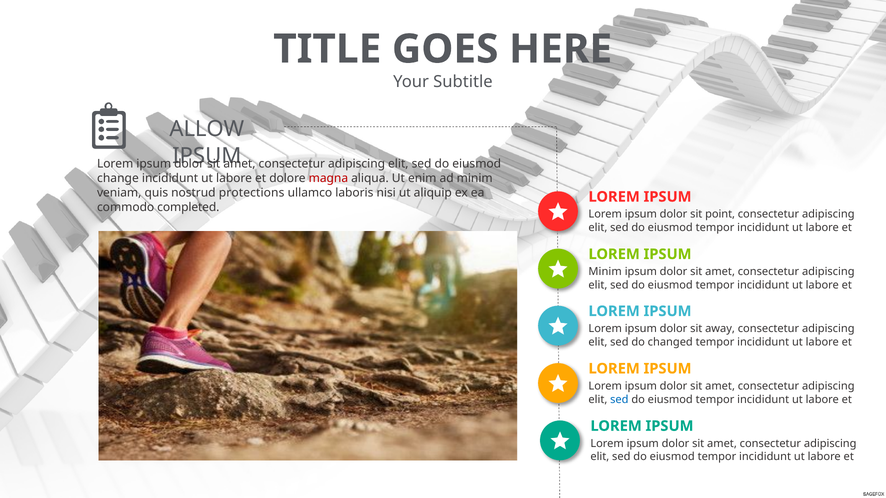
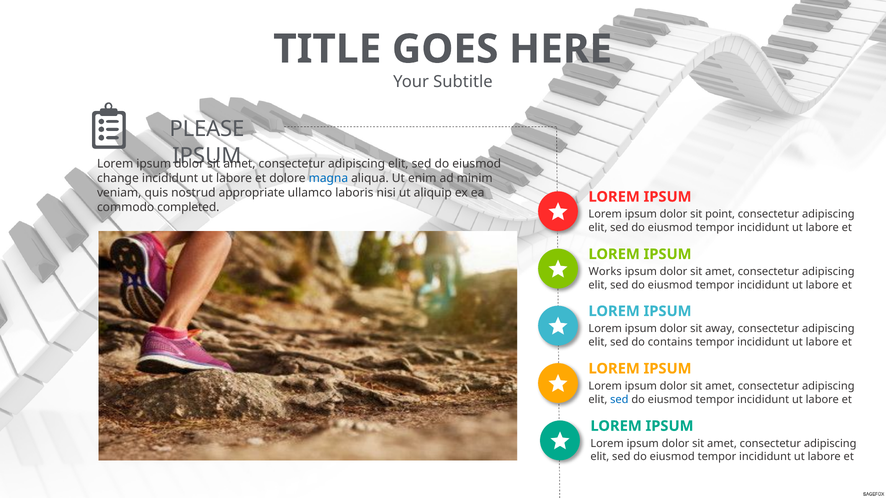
ALLOW: ALLOW -> PLEASE
magna colour: red -> blue
protections: protections -> appropriate
Minim at (605, 272): Minim -> Works
changed: changed -> contains
